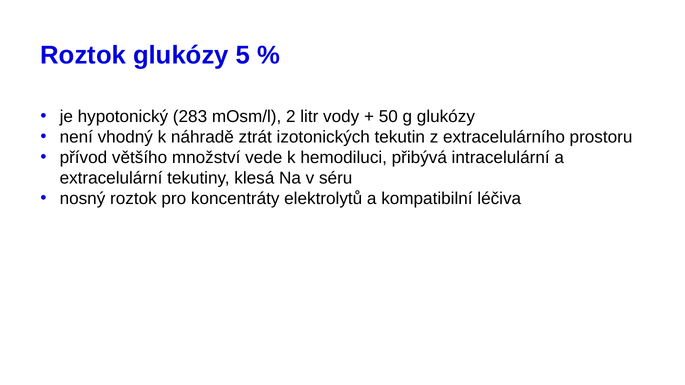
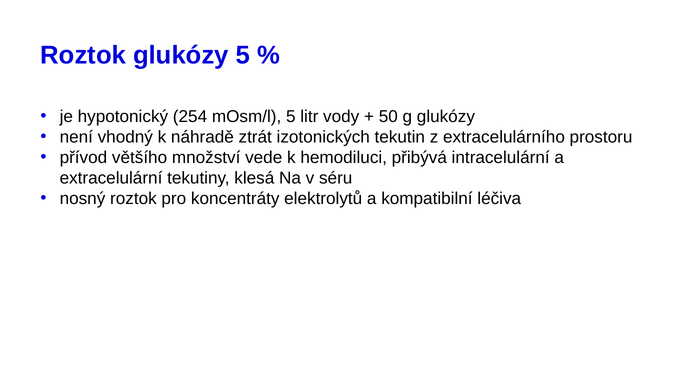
283: 283 -> 254
mOsm/l 2: 2 -> 5
